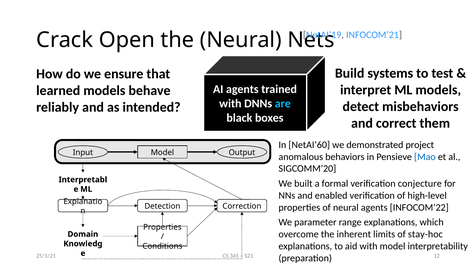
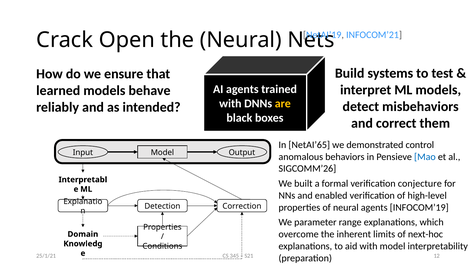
are colour: light blue -> yellow
NetAI’60: NetAI’60 -> NetAI’65
project: project -> control
SIGCOMM’20: SIGCOMM’20 -> SIGCOMM’26
INFOCOM’22: INFOCOM’22 -> INFOCOM’19
stay-hoc: stay-hoc -> next-hoc
